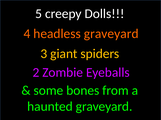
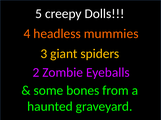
headless graveyard: graveyard -> mummies
